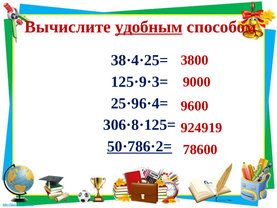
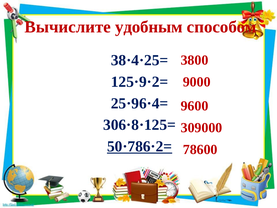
удобным underline: present -> none
125·9·3=: 125·9·3= -> 125·9·2=
924919: 924919 -> 309000
